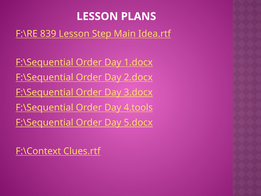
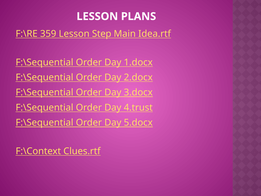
839: 839 -> 359
4.tools: 4.tools -> 4.trust
